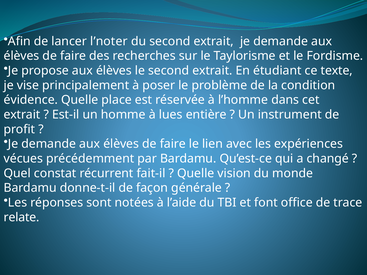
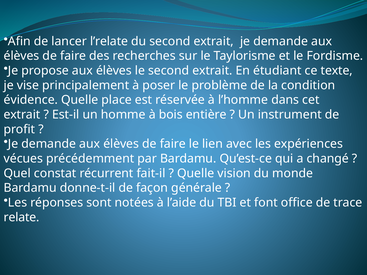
l’noter: l’noter -> l’relate
lues: lues -> bois
